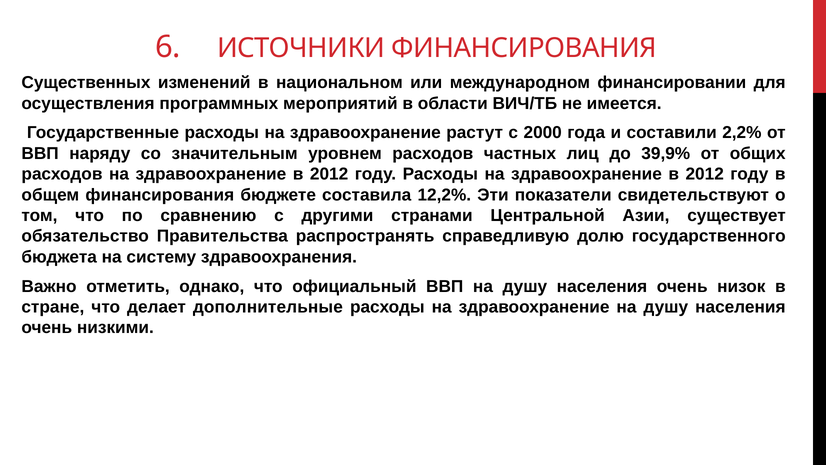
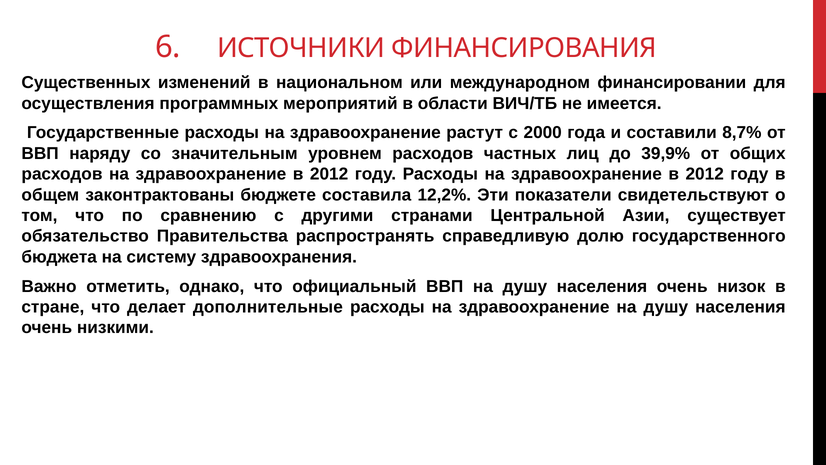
2,2%: 2,2% -> 8,7%
общем финансирования: финансирования -> законтрактованы
